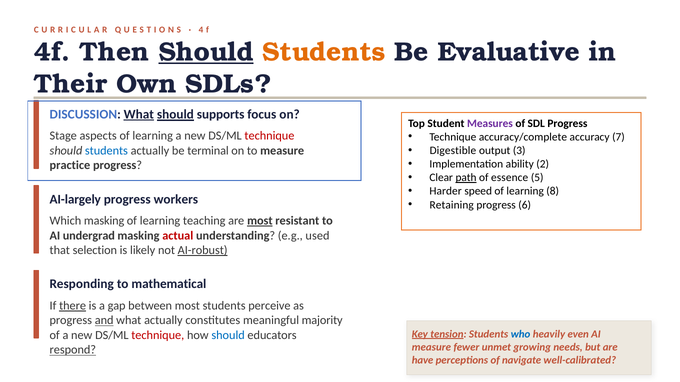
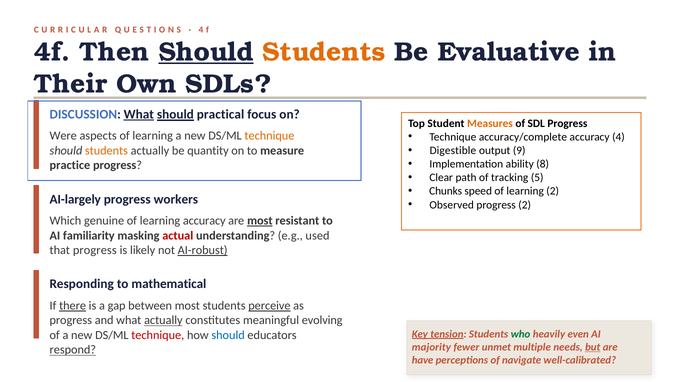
supports: supports -> practical
Measures colour: purple -> orange
Stage: Stage -> Were
technique at (269, 136) colour: red -> orange
accuracy 7: 7 -> 4
3: 3 -> 9
students at (106, 151) colour: blue -> orange
terminal: terminal -> quantity
2: 2 -> 8
path underline: present -> none
essence: essence -> tracking
Harder: Harder -> Chunks
learning 8: 8 -> 2
Retaining: Retaining -> Observed
progress 6: 6 -> 2
Which masking: masking -> genuine
learning teaching: teaching -> accuracy
undergrad: undergrad -> familiarity
that selection: selection -> progress
perceive underline: none -> present
and underline: present -> none
actually at (163, 321) underline: none -> present
majority: majority -> evolving
who colour: blue -> green
measure at (431, 348): measure -> majority
growing: growing -> multiple
but underline: none -> present
